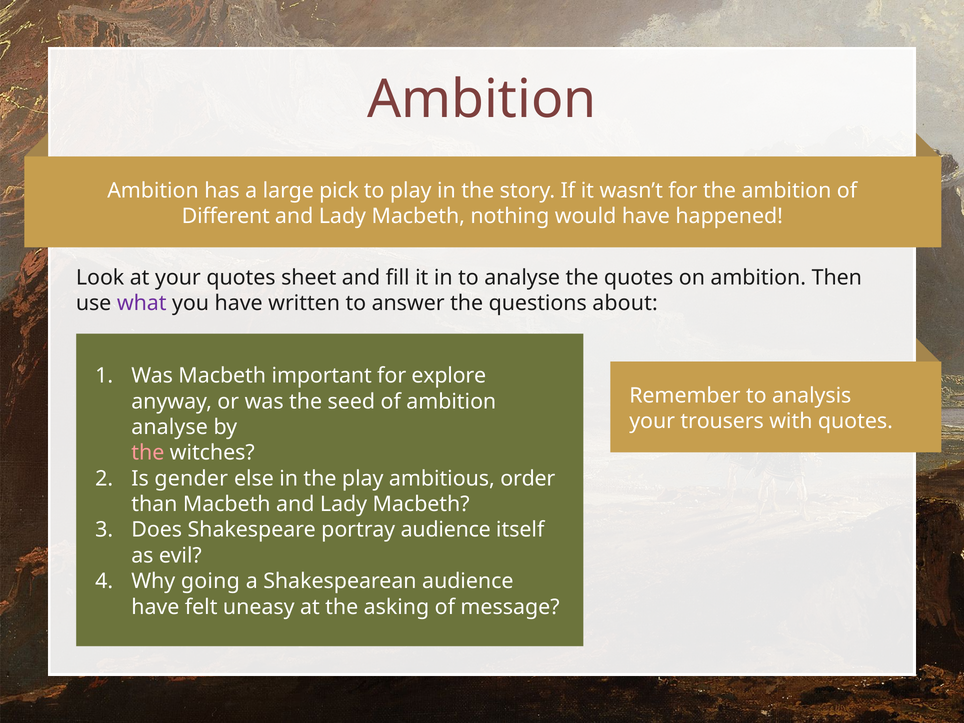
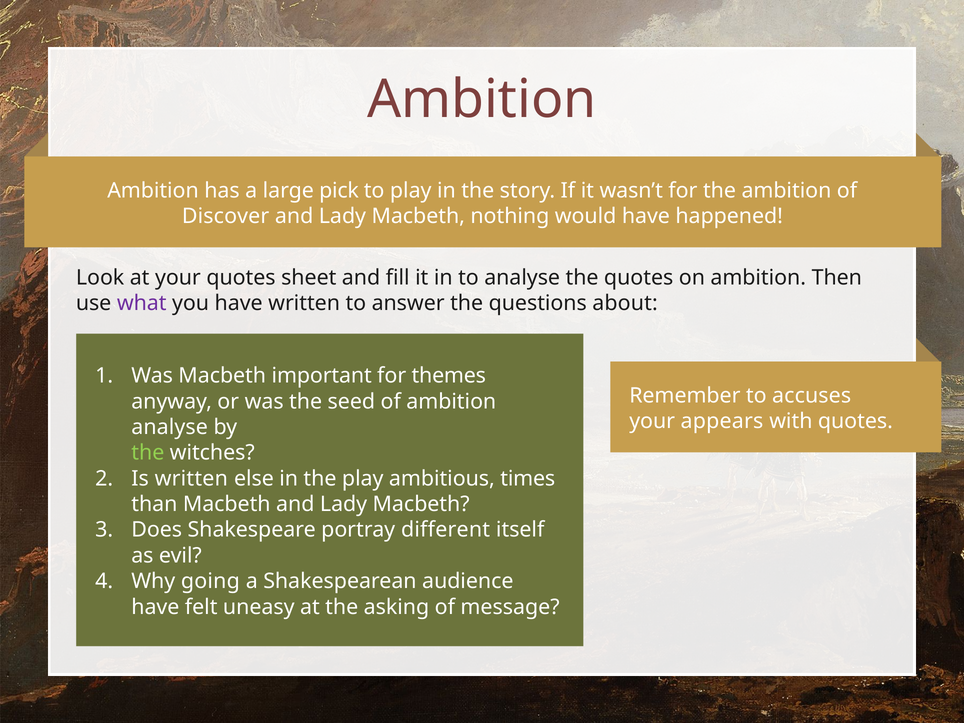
Different: Different -> Discover
explore: explore -> themes
analysis: analysis -> accuses
trousers: trousers -> appears
the at (148, 453) colour: pink -> light green
Is gender: gender -> written
order: order -> times
portray audience: audience -> different
